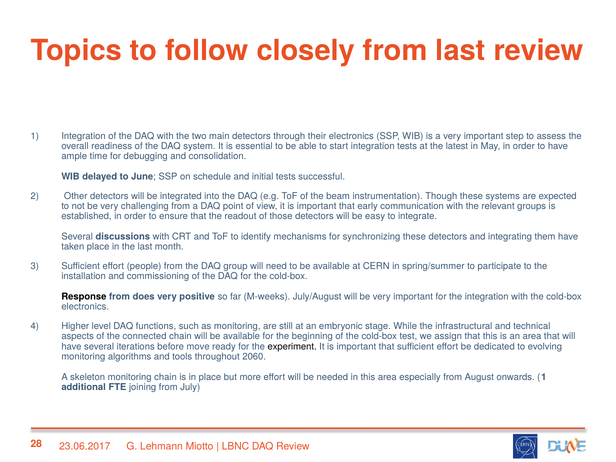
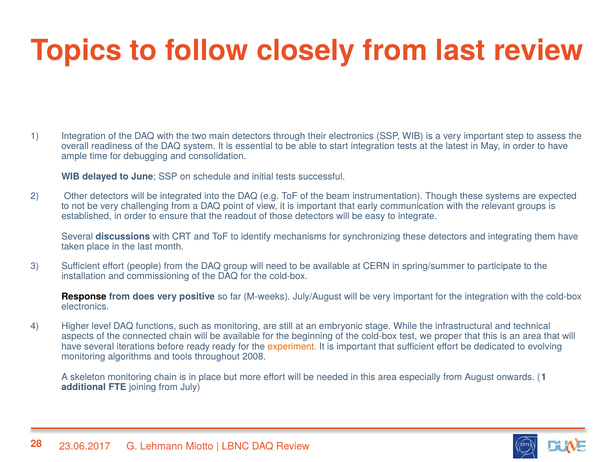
assign: assign -> proper
before move: move -> ready
experiment colour: black -> orange
2060: 2060 -> 2008
